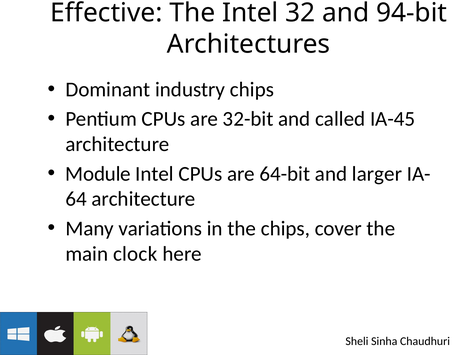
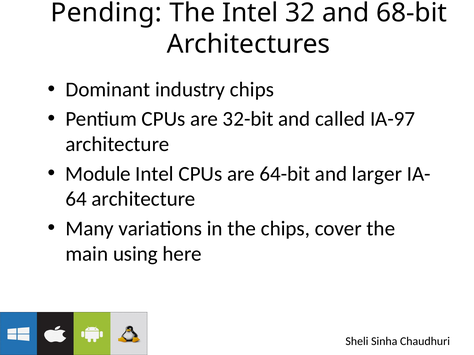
Effective: Effective -> Pending
94-bit: 94-bit -> 68-bit
IA-45: IA-45 -> IA-97
clock: clock -> using
